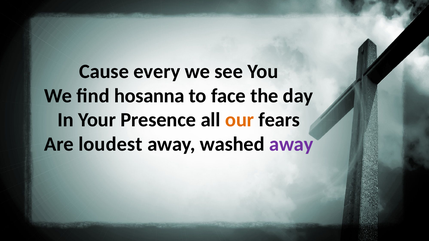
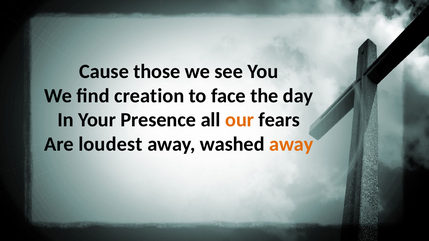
every: every -> those
hosanna: hosanna -> creation
away at (291, 144) colour: purple -> orange
